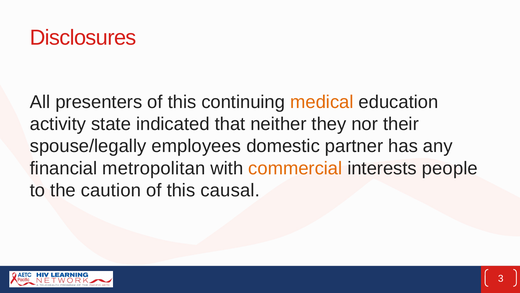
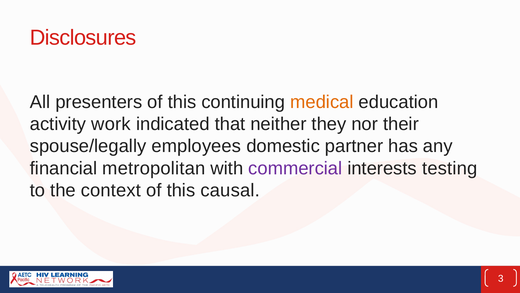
state: state -> work
commercial colour: orange -> purple
people: people -> testing
caution: caution -> context
